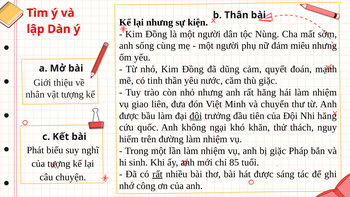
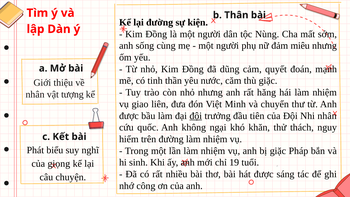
lại nhưng: nhưng -> đường
Nhi hăng: hăng -> nhân
85: 85 -> 19
của tượng: tượng -> giọng
rất at (157, 174) underline: present -> none
